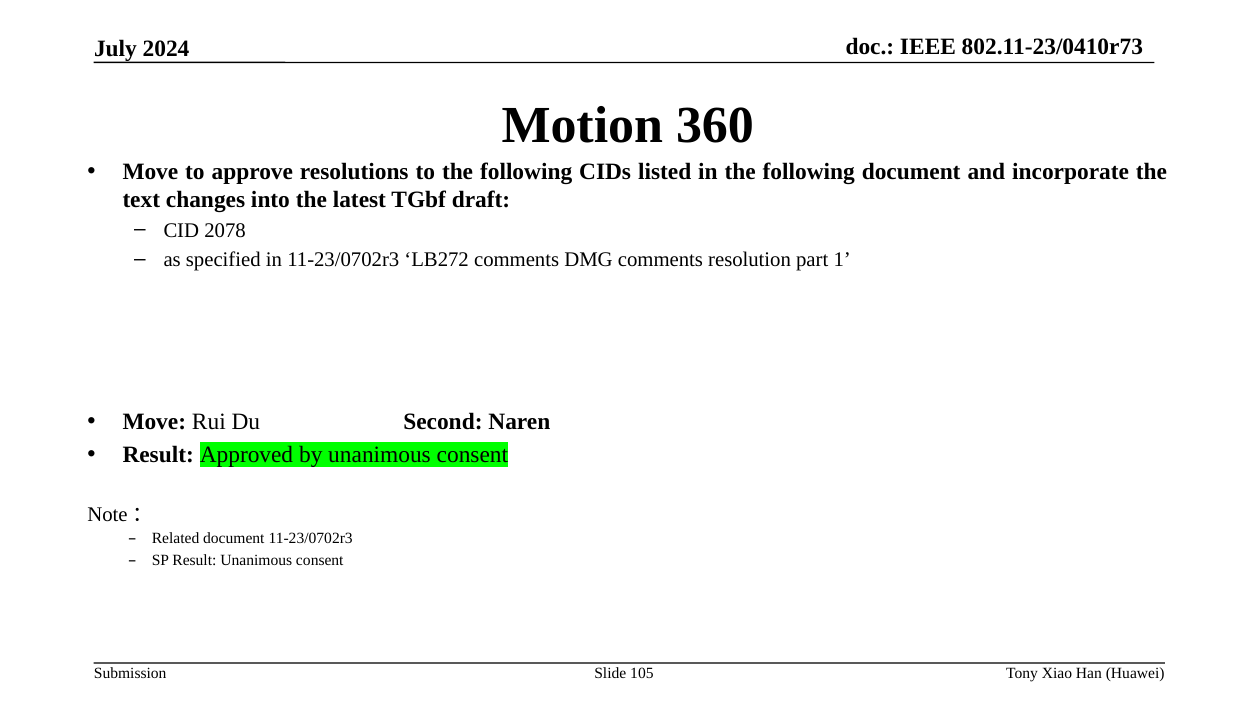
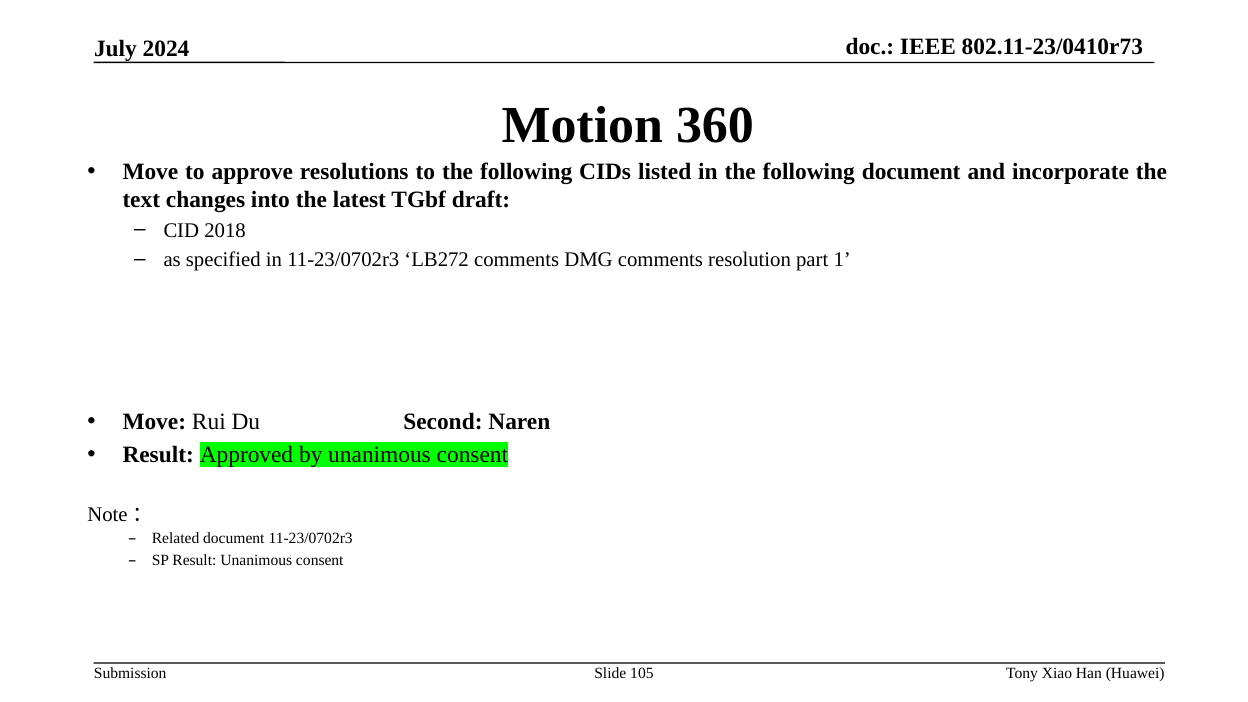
2078: 2078 -> 2018
